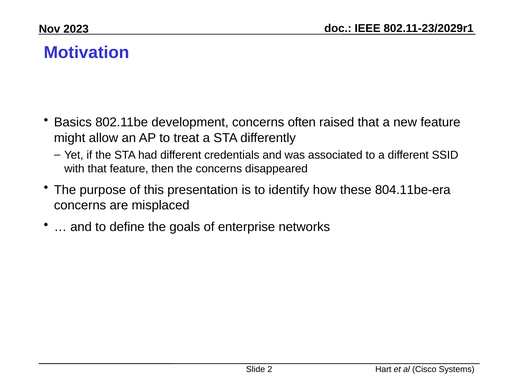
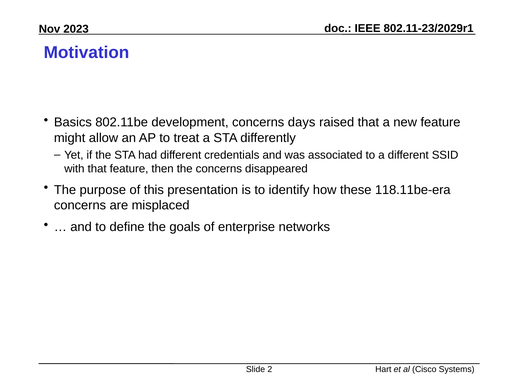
often: often -> days
804.11be-era: 804.11be-era -> 118.11be-era
